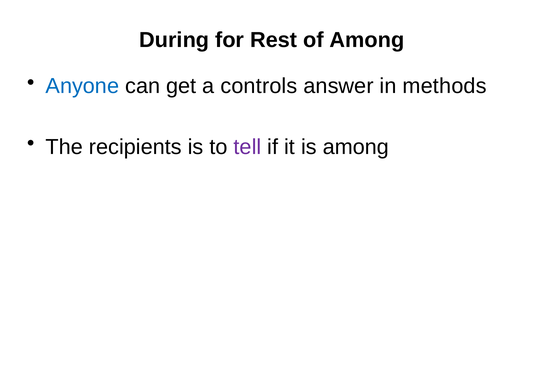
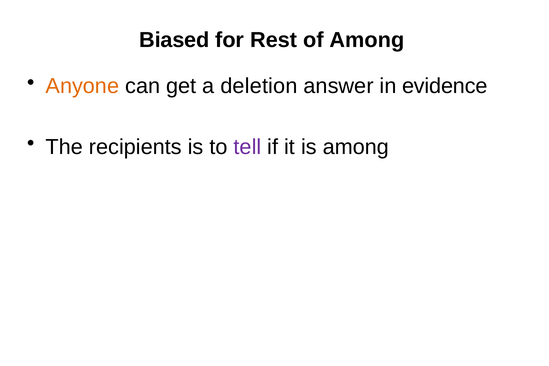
During: During -> Biased
Anyone colour: blue -> orange
controls: controls -> deletion
methods: methods -> evidence
